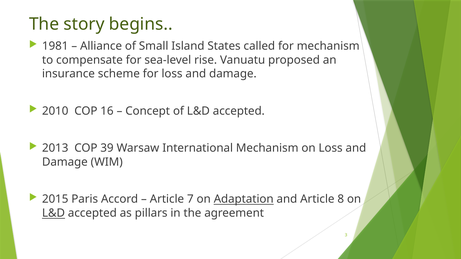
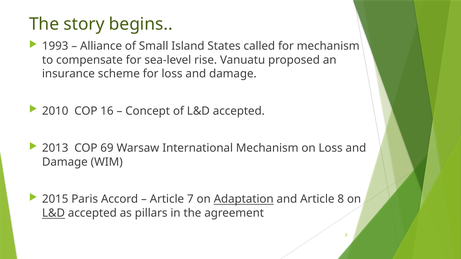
1981: 1981 -> 1993
39: 39 -> 69
